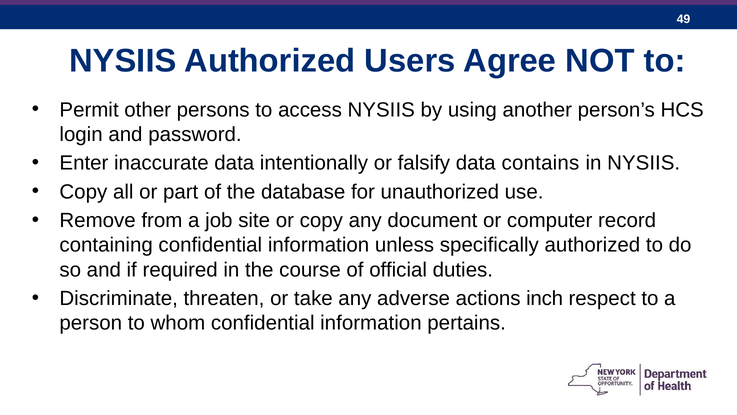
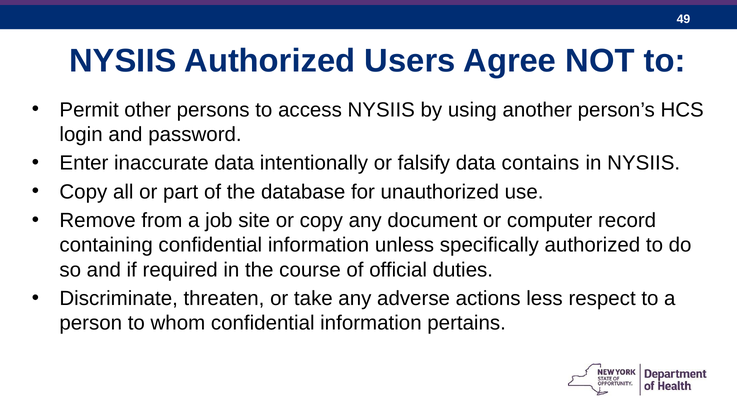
inch: inch -> less
